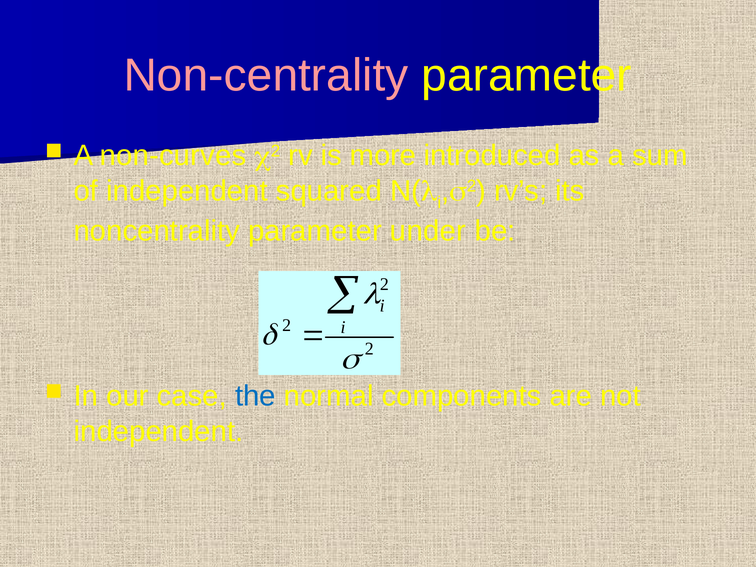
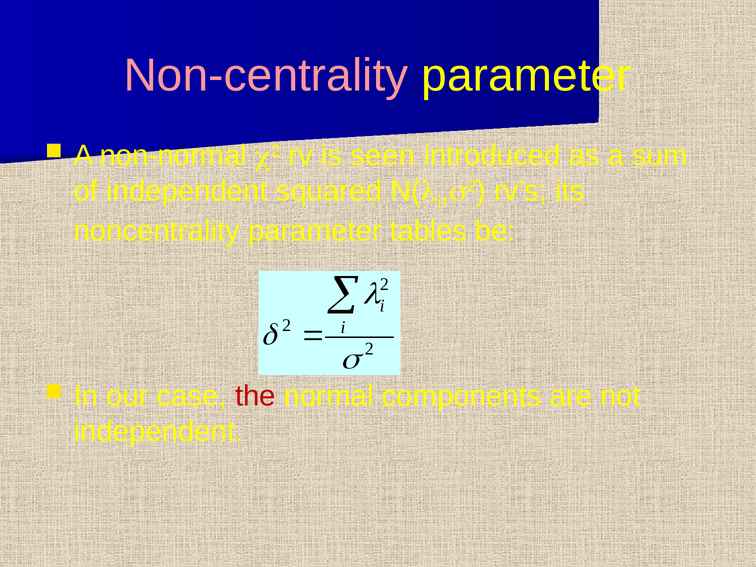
non-curves: non-curves -> non-normal
more: more -> seen
under: under -> tables
the colour: blue -> red
